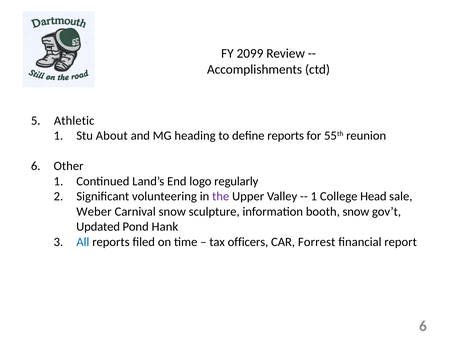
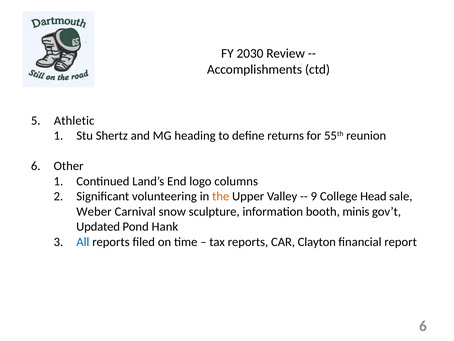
2099: 2099 -> 2030
About: About -> Shertz
define reports: reports -> returns
regularly: regularly -> columns
the colour: purple -> orange
1 at (314, 196): 1 -> 9
booth snow: snow -> minis
tax officers: officers -> reports
Forrest: Forrest -> Clayton
